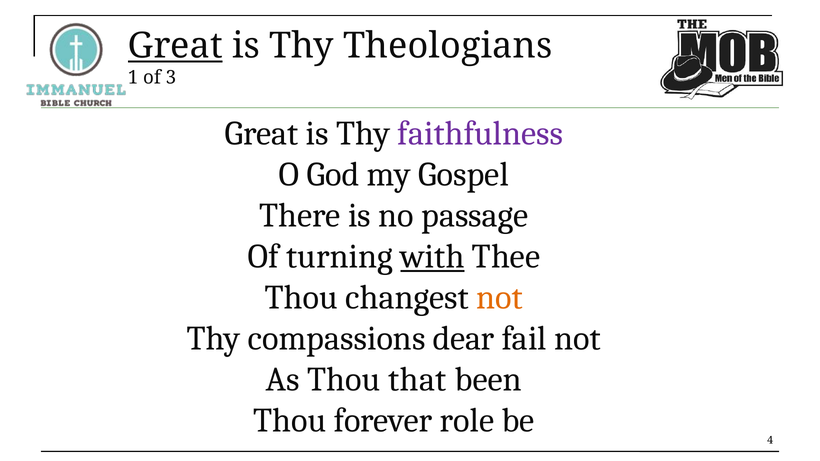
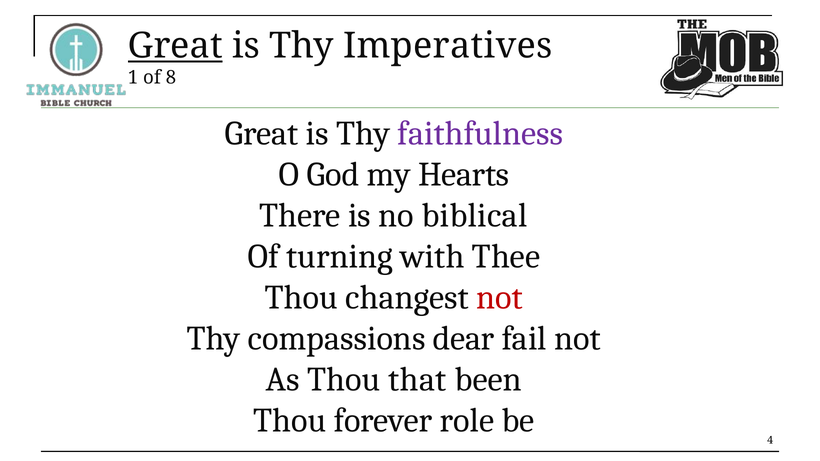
Theologians: Theologians -> Imperatives
3: 3 -> 8
Gospel: Gospel -> Hearts
passage: passage -> biblical
with underline: present -> none
not at (500, 298) colour: orange -> red
